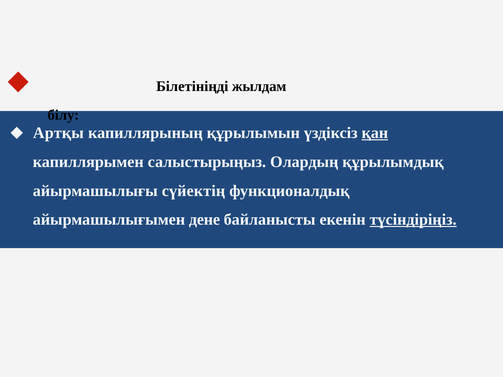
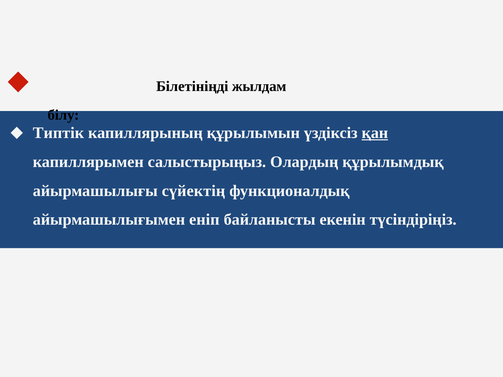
Артқы: Артқы -> Типтік
дене: дене -> еніп
түсіндіріңіз underline: present -> none
